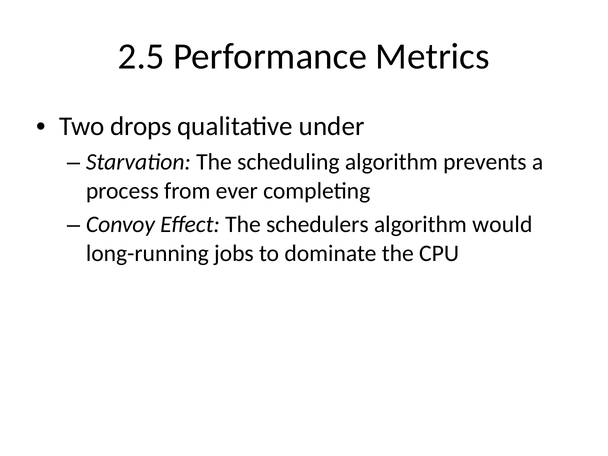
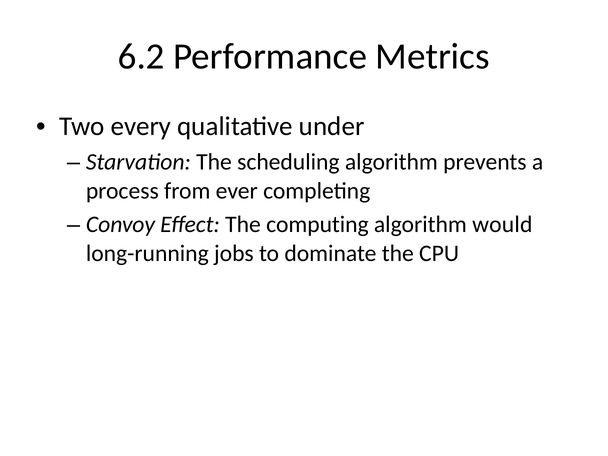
2.5: 2.5 -> 6.2
drops: drops -> every
schedulers: schedulers -> computing
